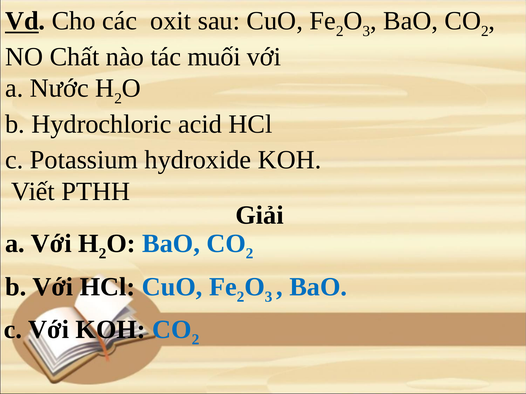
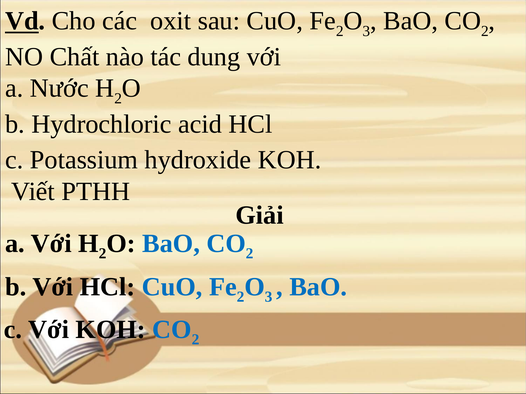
muối: muối -> dung
